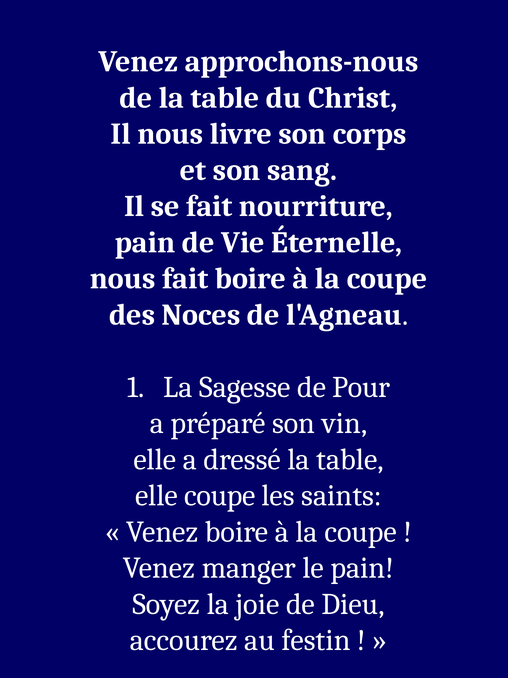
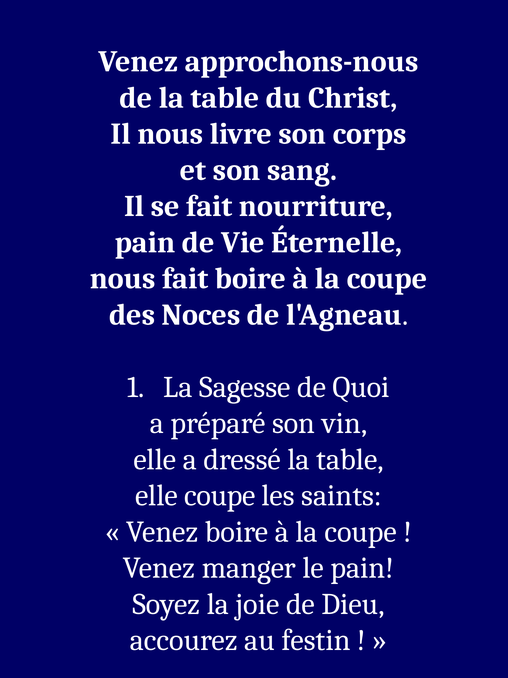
Pour: Pour -> Quoi
